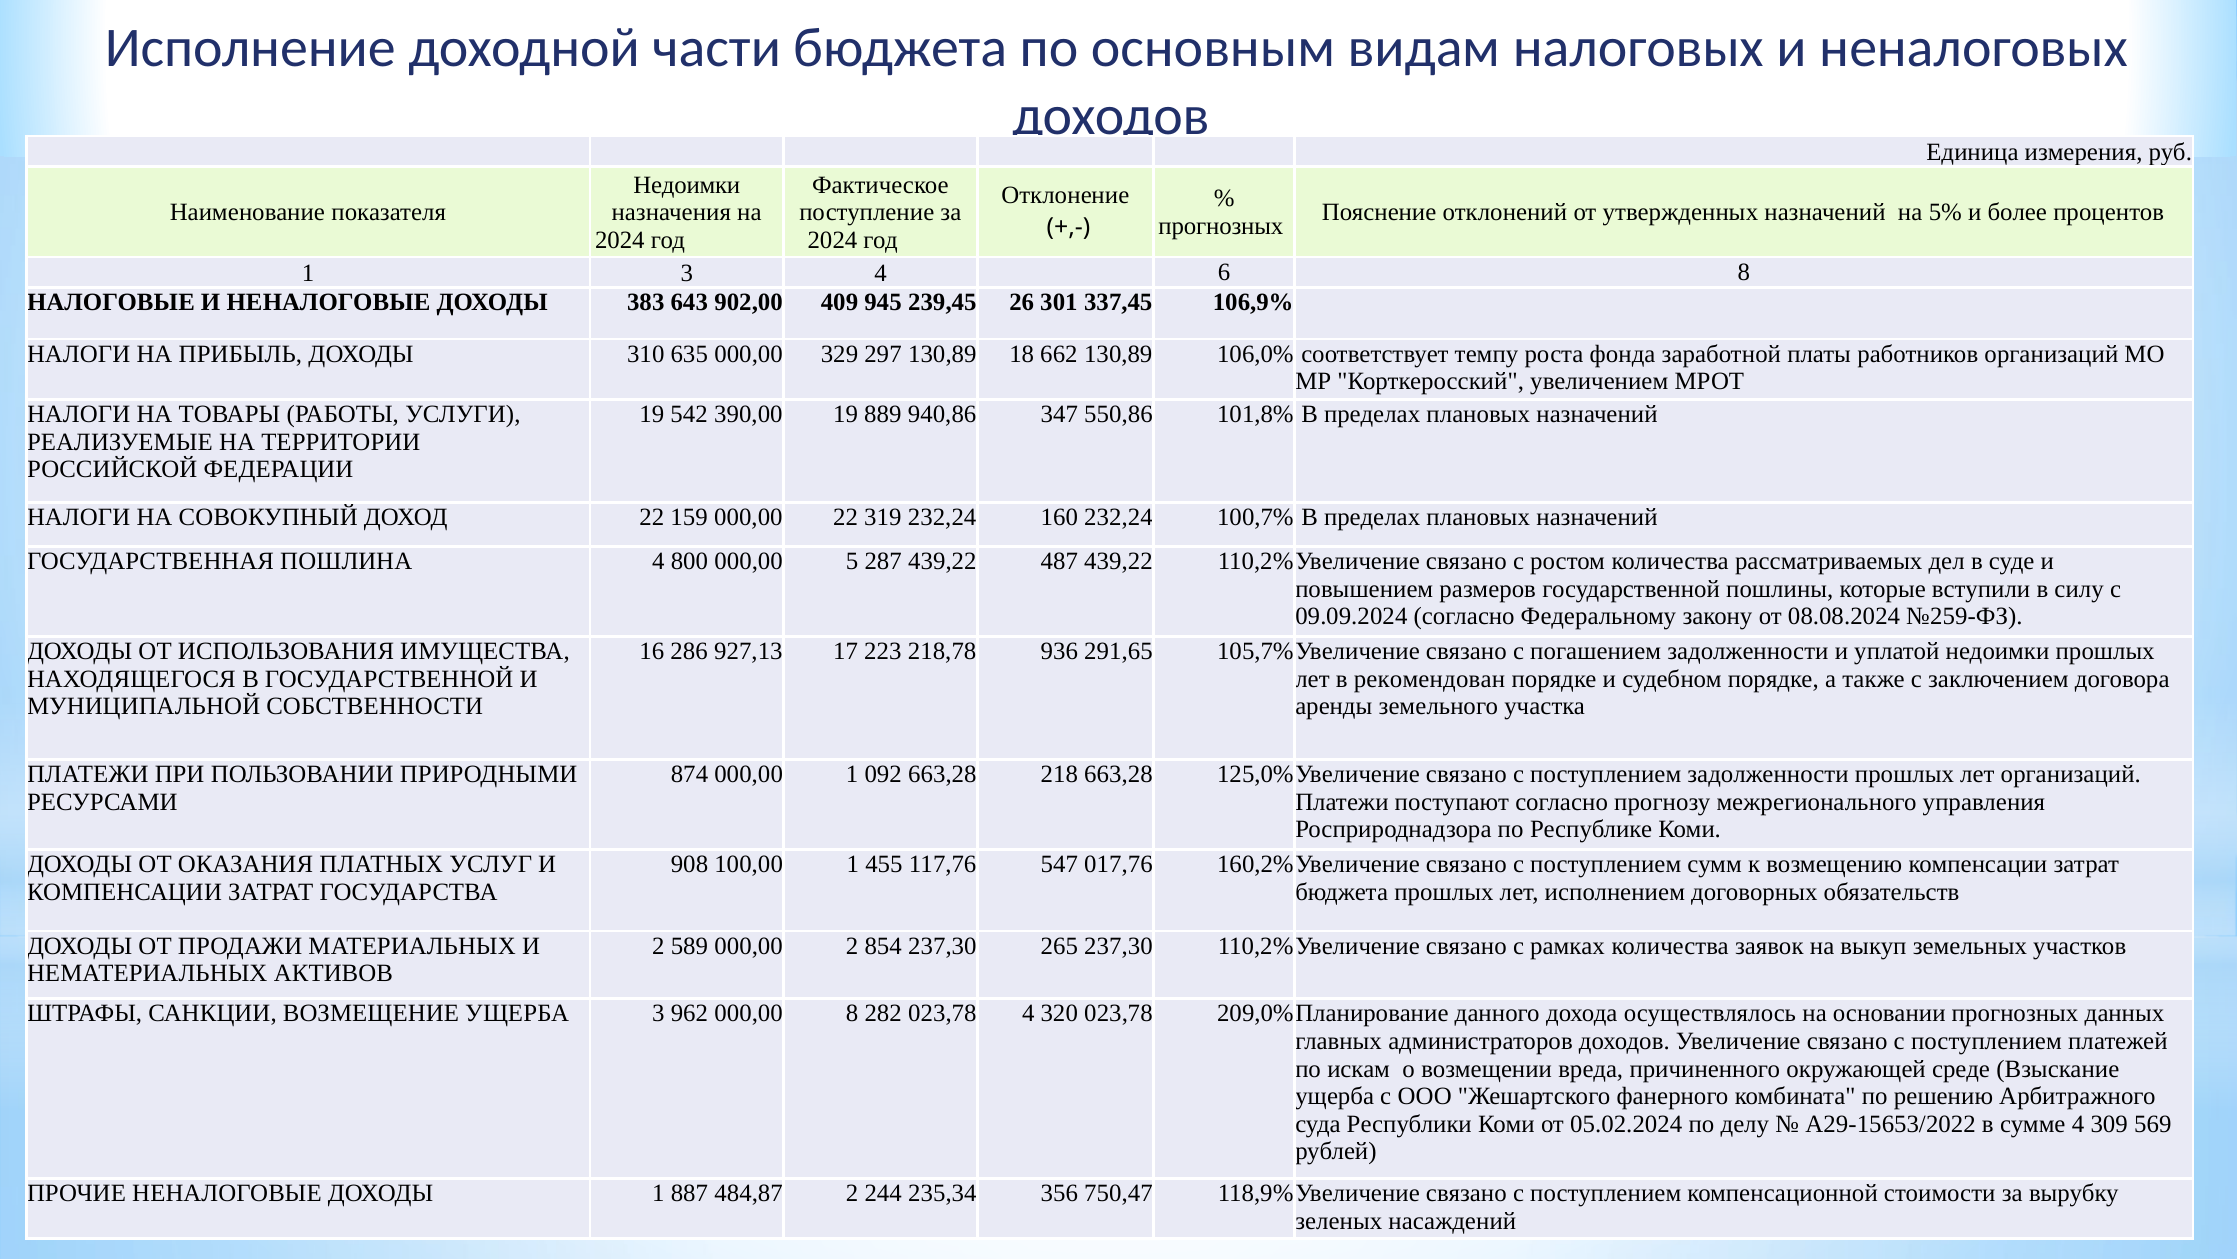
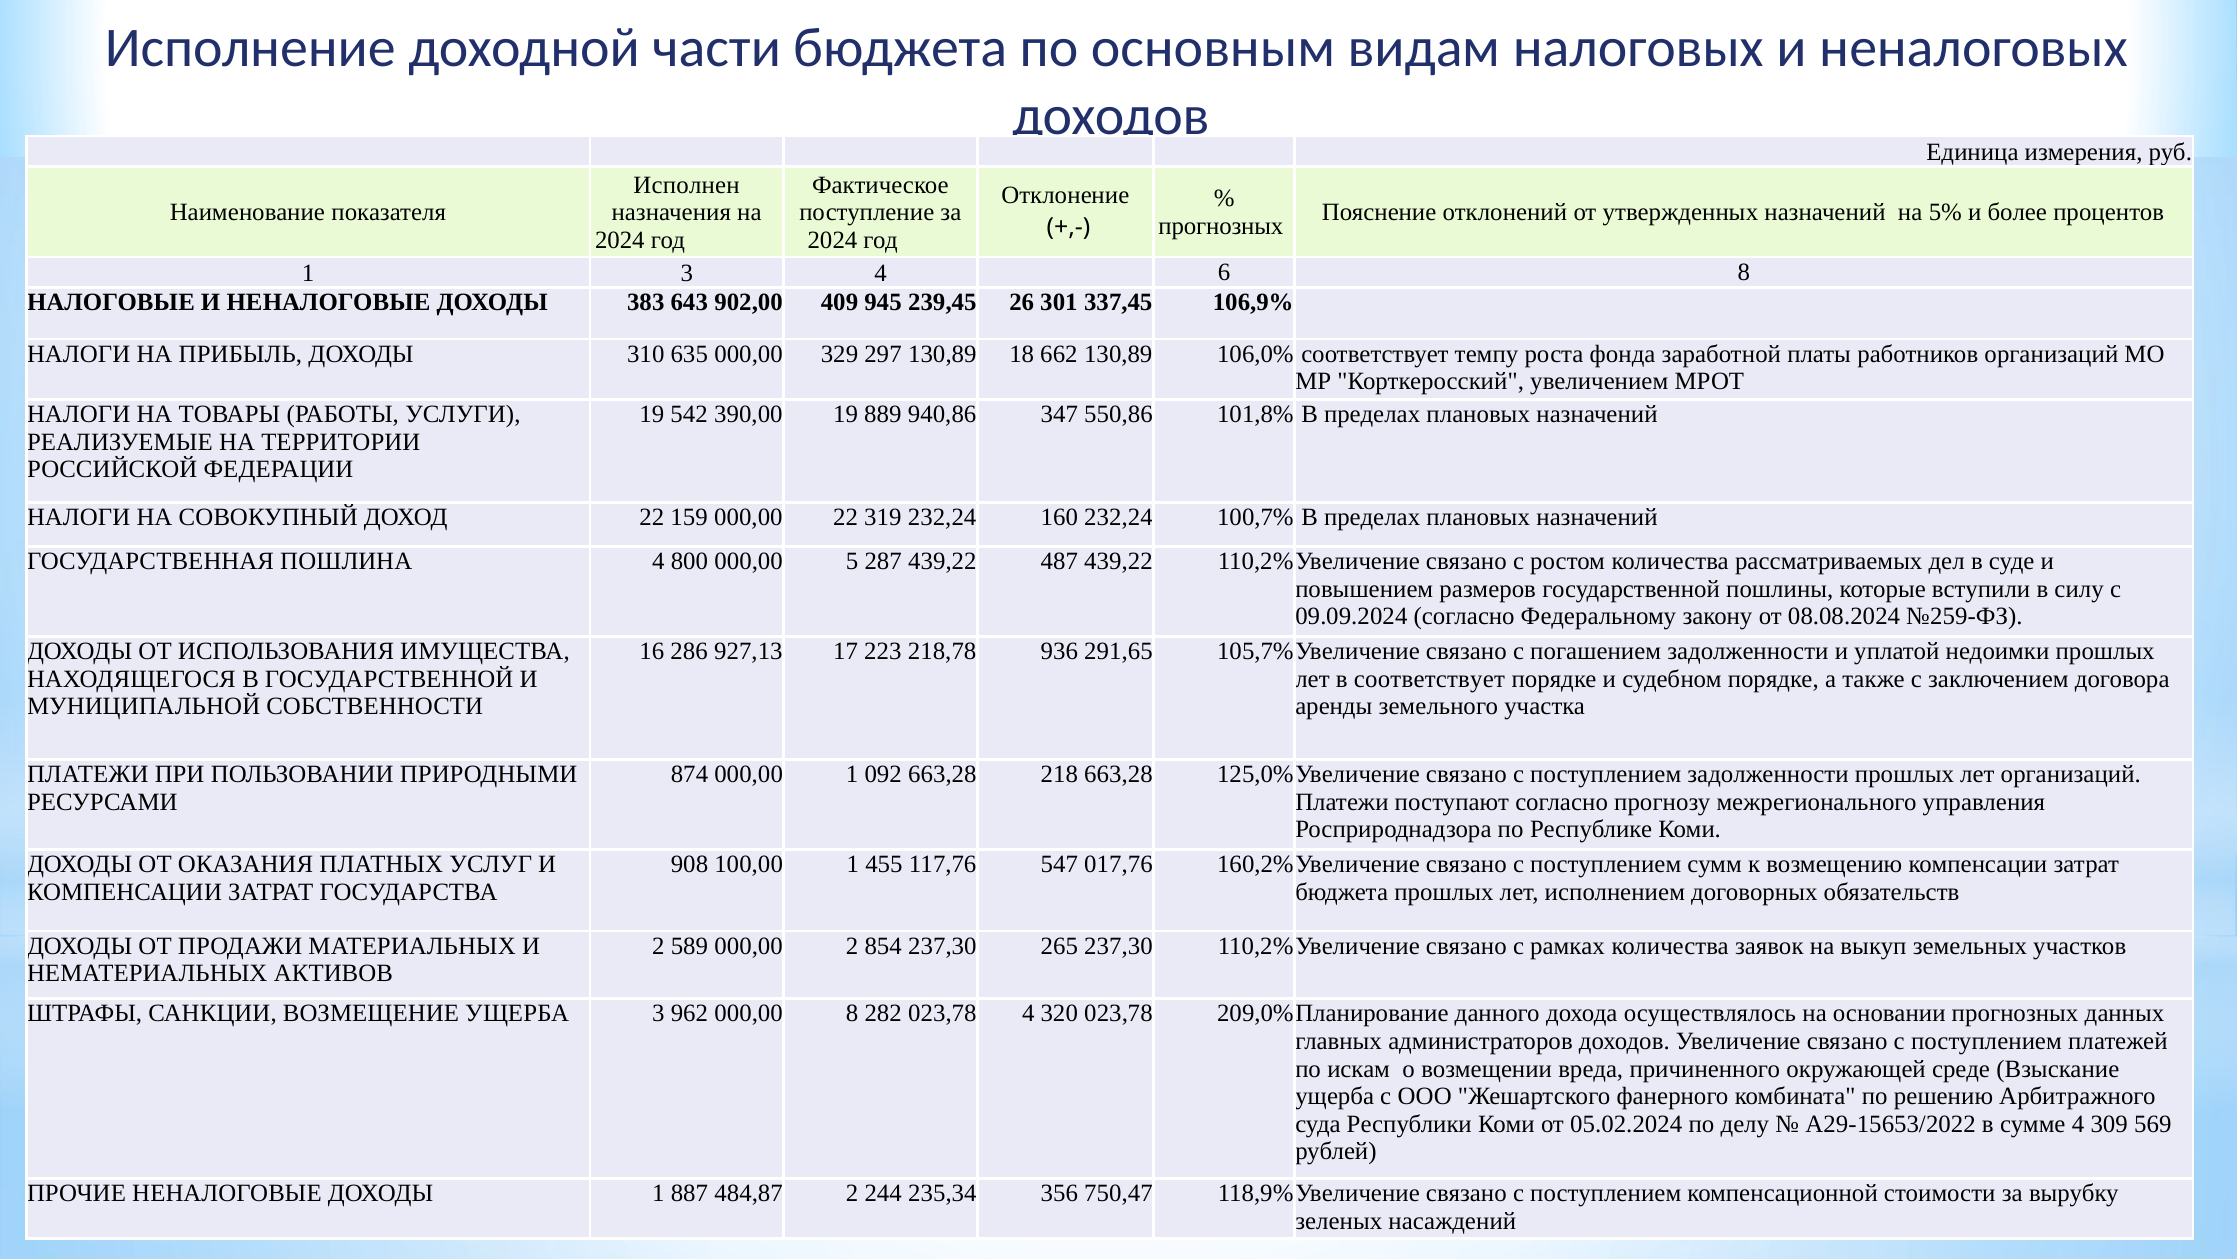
Недоимки at (687, 185): Недоимки -> Исполнен
в рекомендован: рекомендован -> соответствует
